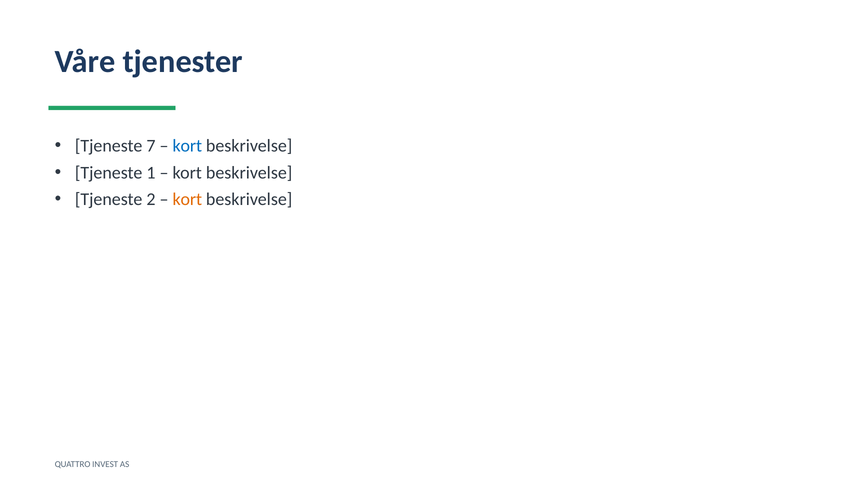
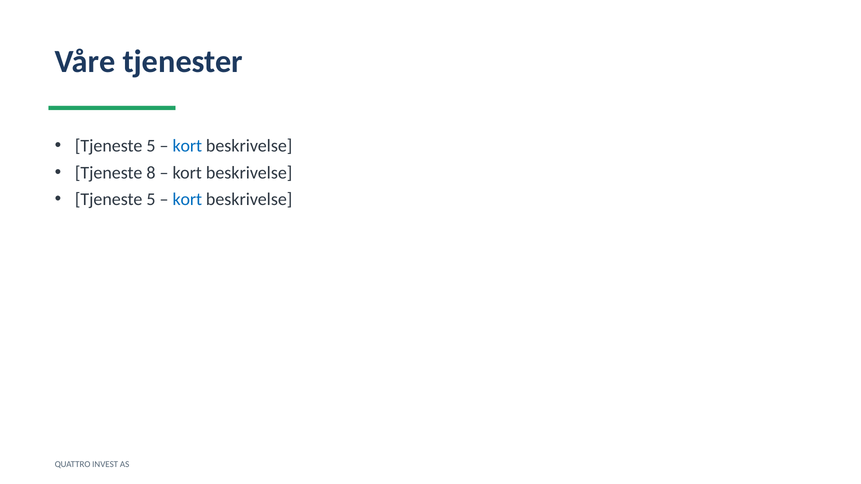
7 at (151, 146): 7 -> 5
1: 1 -> 8
2 at (151, 200): 2 -> 5
kort at (187, 200) colour: orange -> blue
